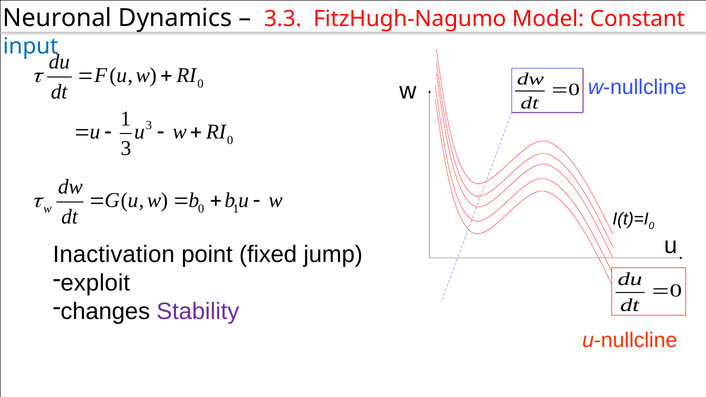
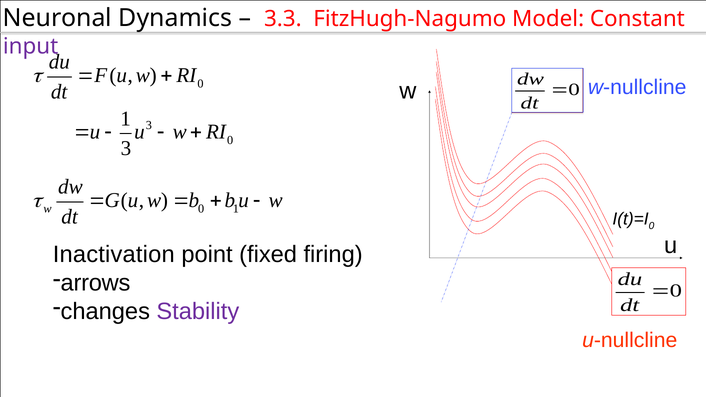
input colour: blue -> purple
jump: jump -> firing
exploit: exploit -> arrows
